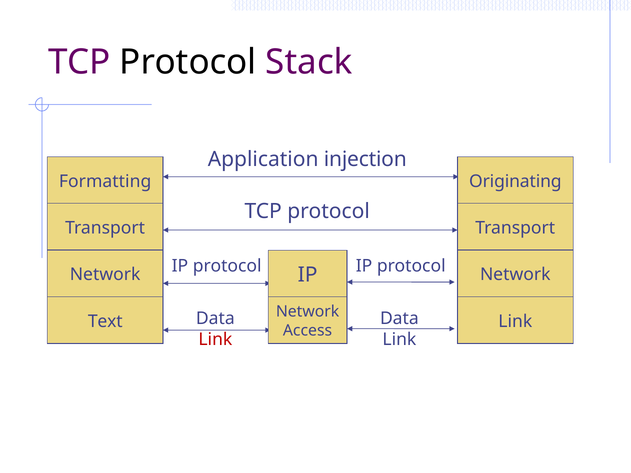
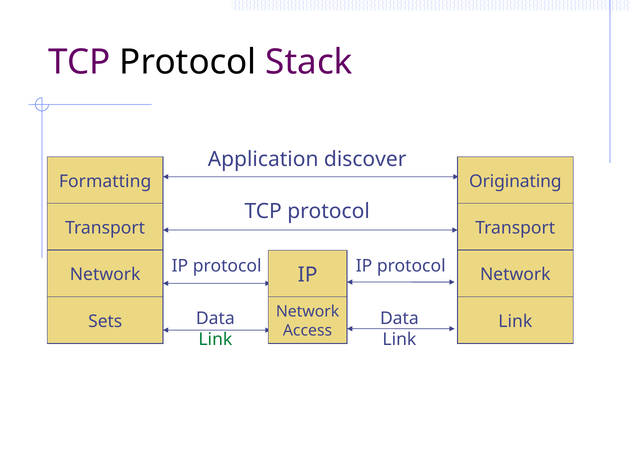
injection: injection -> discover
Text: Text -> Sets
Link at (215, 340) colour: red -> green
